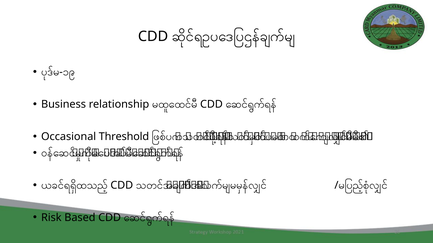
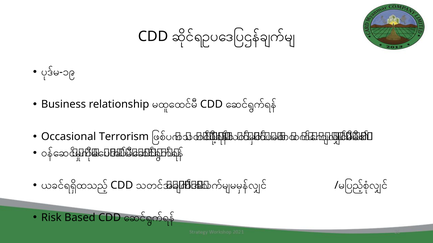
Threshold: Threshold -> Terrorism
